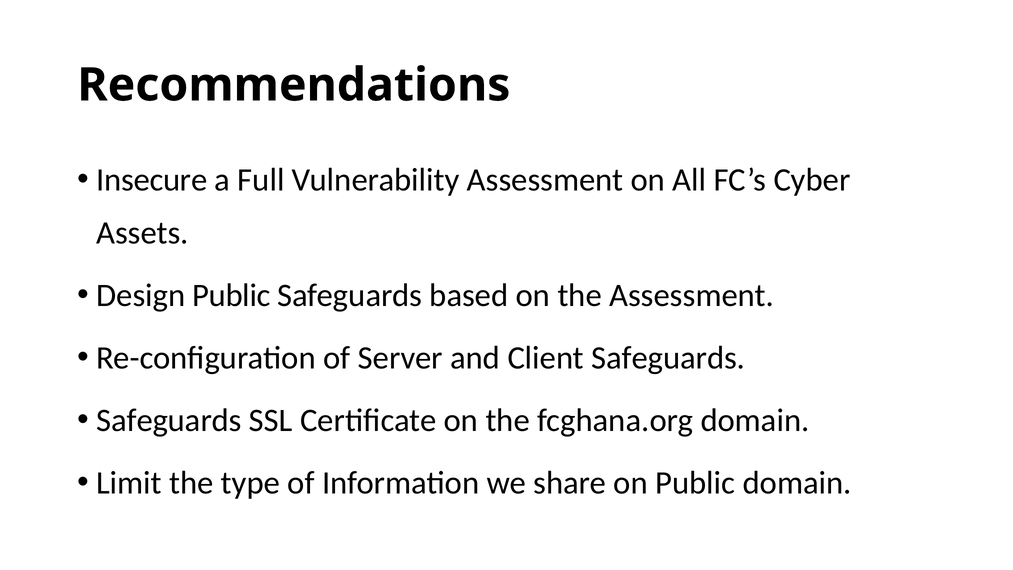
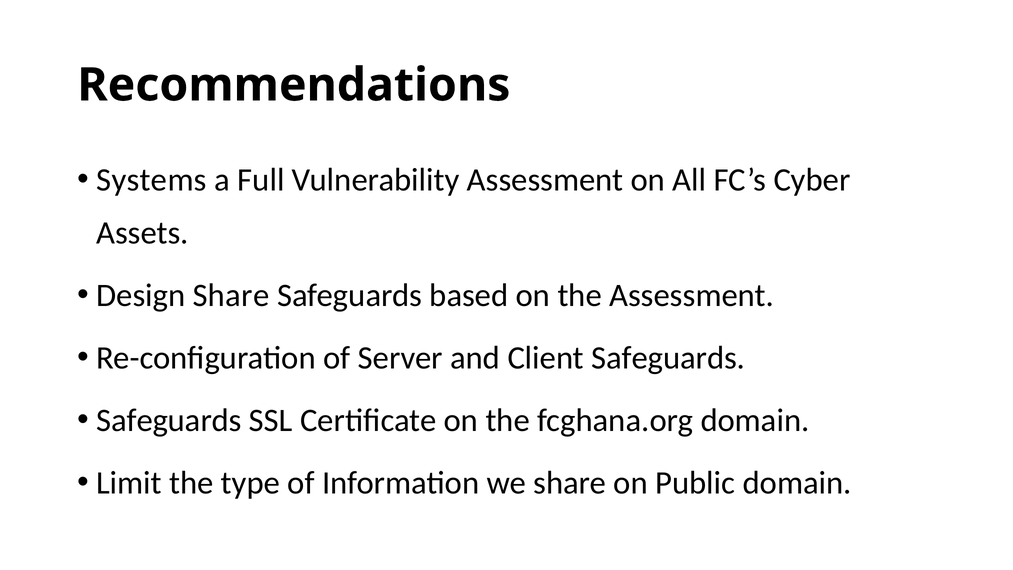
Insecure: Insecure -> Systems
Design Public: Public -> Share
